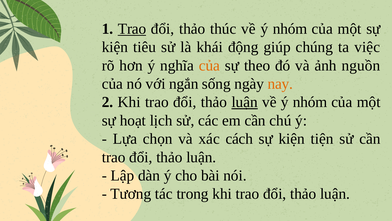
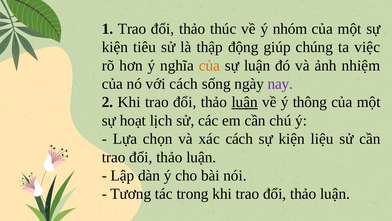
Trao at (132, 29) underline: present -> none
khái: khái -> thập
sự theo: theo -> luận
nguồn: nguồn -> nhiệm
với ngắn: ngắn -> cách
nay colour: orange -> purple
nhóm at (310, 102): nhóm -> thông
tiện: tiện -> liệu
